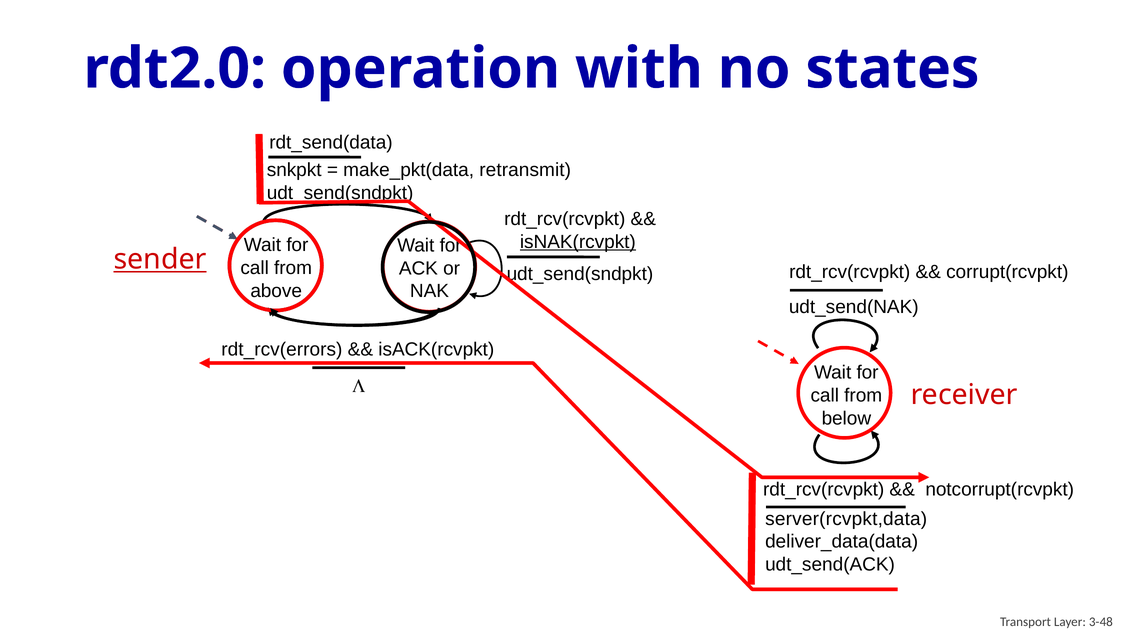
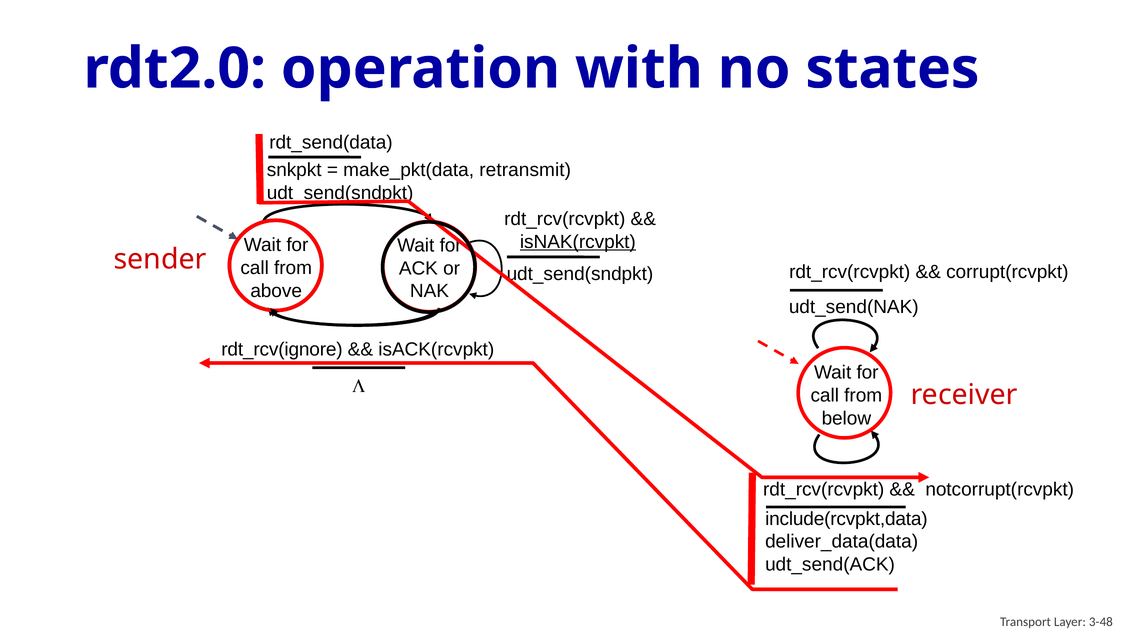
sender underline: present -> none
rdt_rcv(errors: rdt_rcv(errors -> rdt_rcv(ignore
server(rcvpkt,data: server(rcvpkt,data -> include(rcvpkt,data
